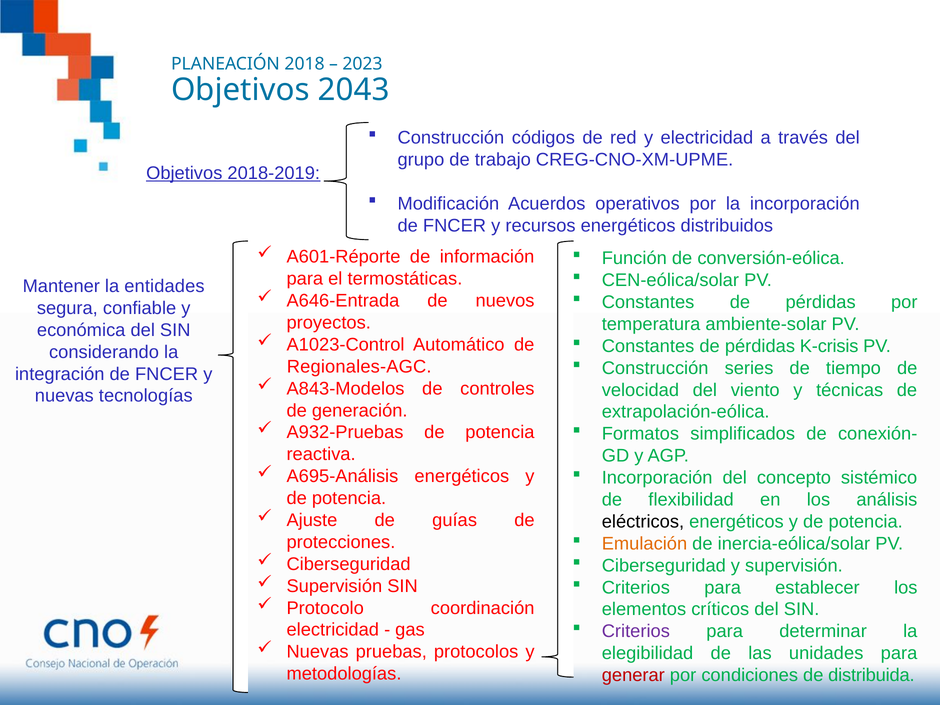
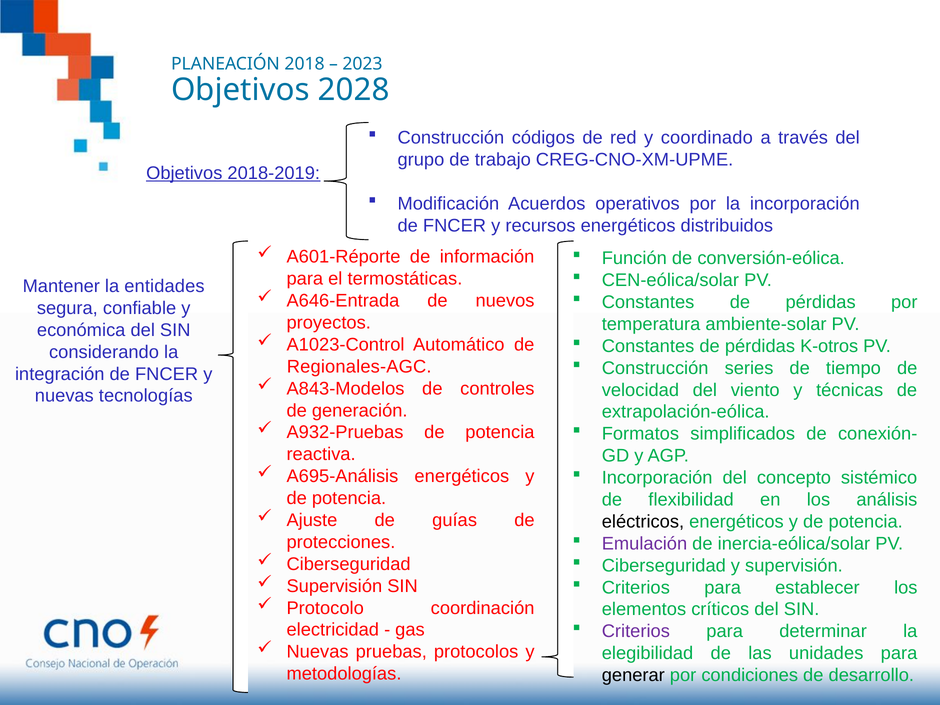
2043: 2043 -> 2028
y electricidad: electricidad -> coordinado
K-crisis: K-crisis -> K-otros
Emulación colour: orange -> purple
generar colour: red -> black
distribuida: distribuida -> desarrollo
